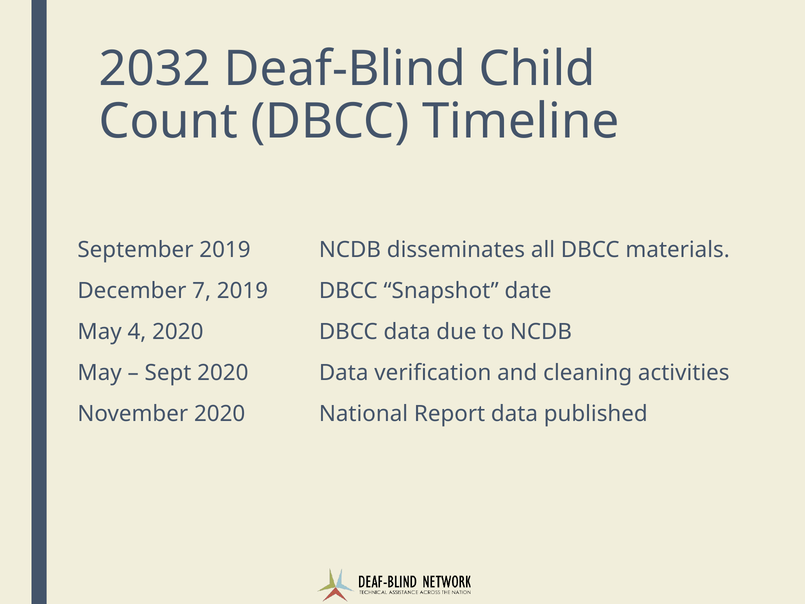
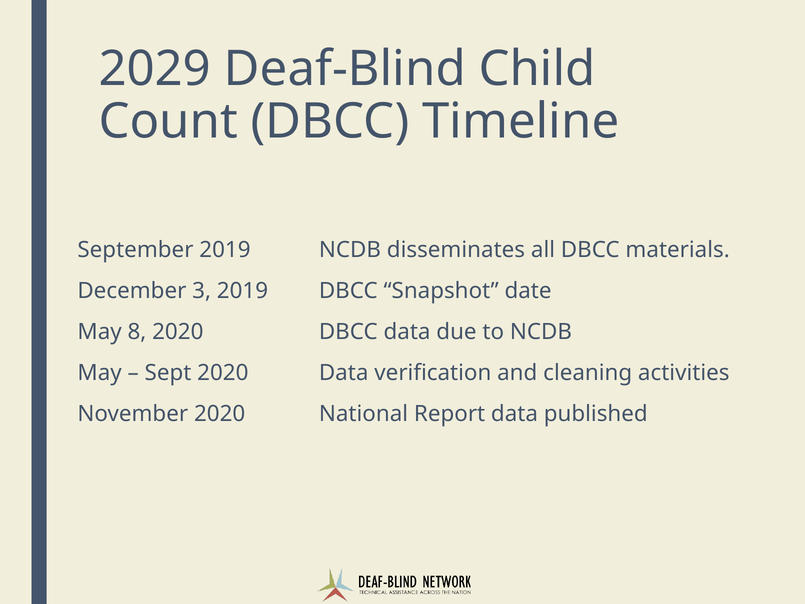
2032: 2032 -> 2029
7: 7 -> 3
4: 4 -> 8
